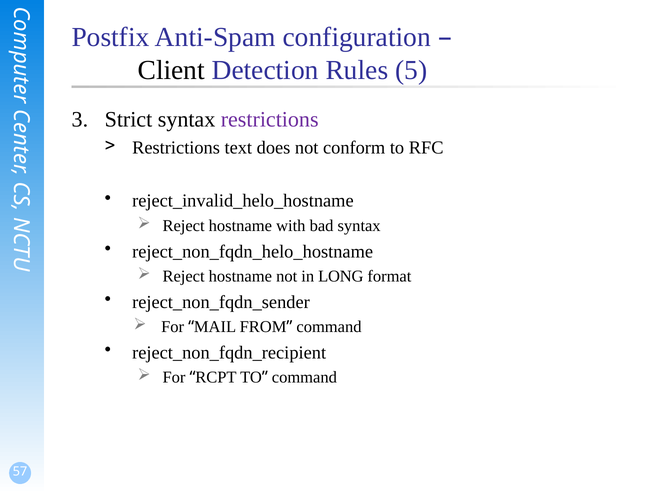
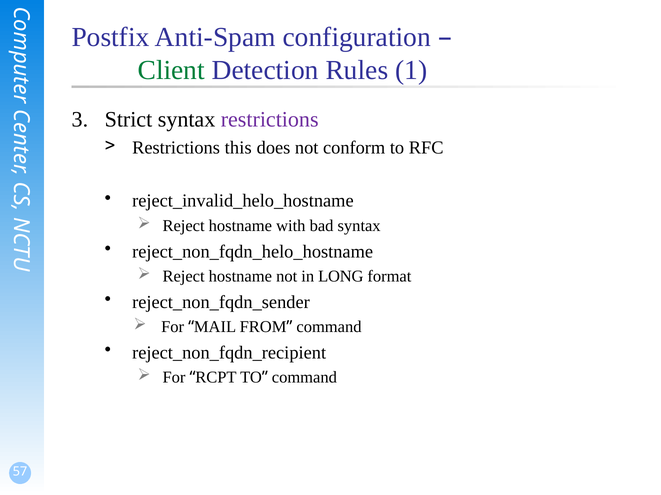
Client colour: black -> green
5: 5 -> 1
text: text -> this
